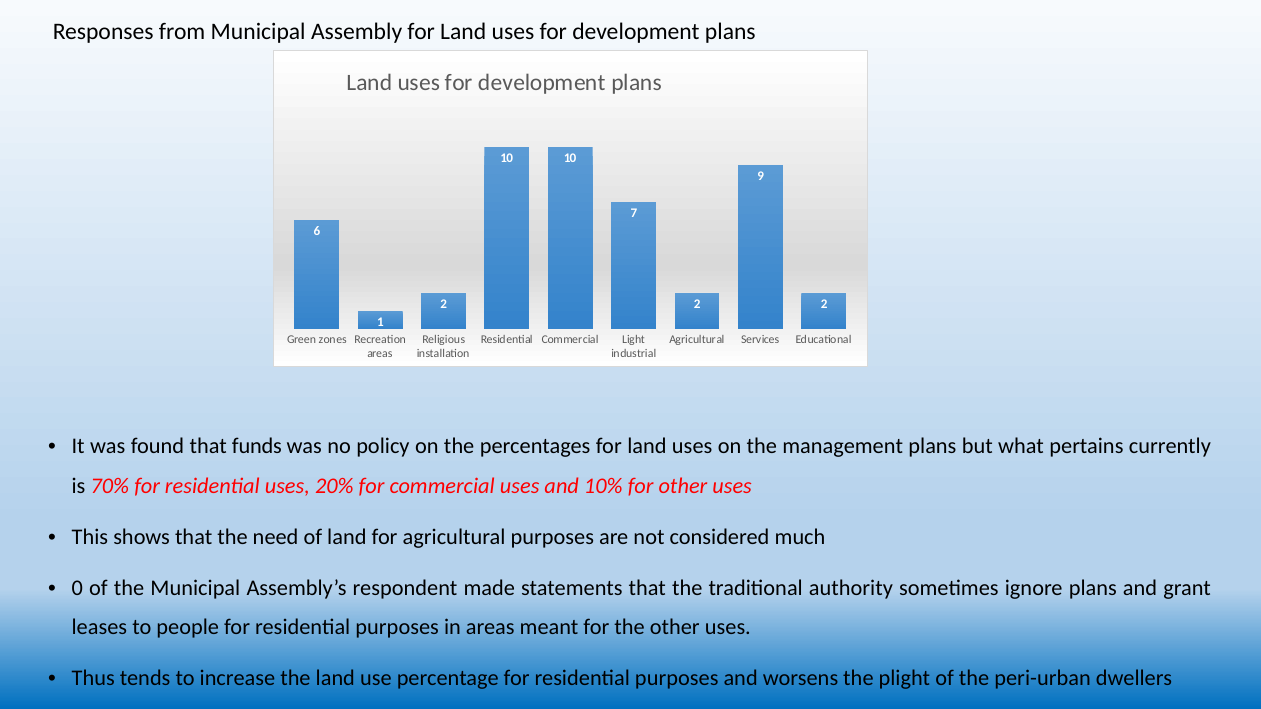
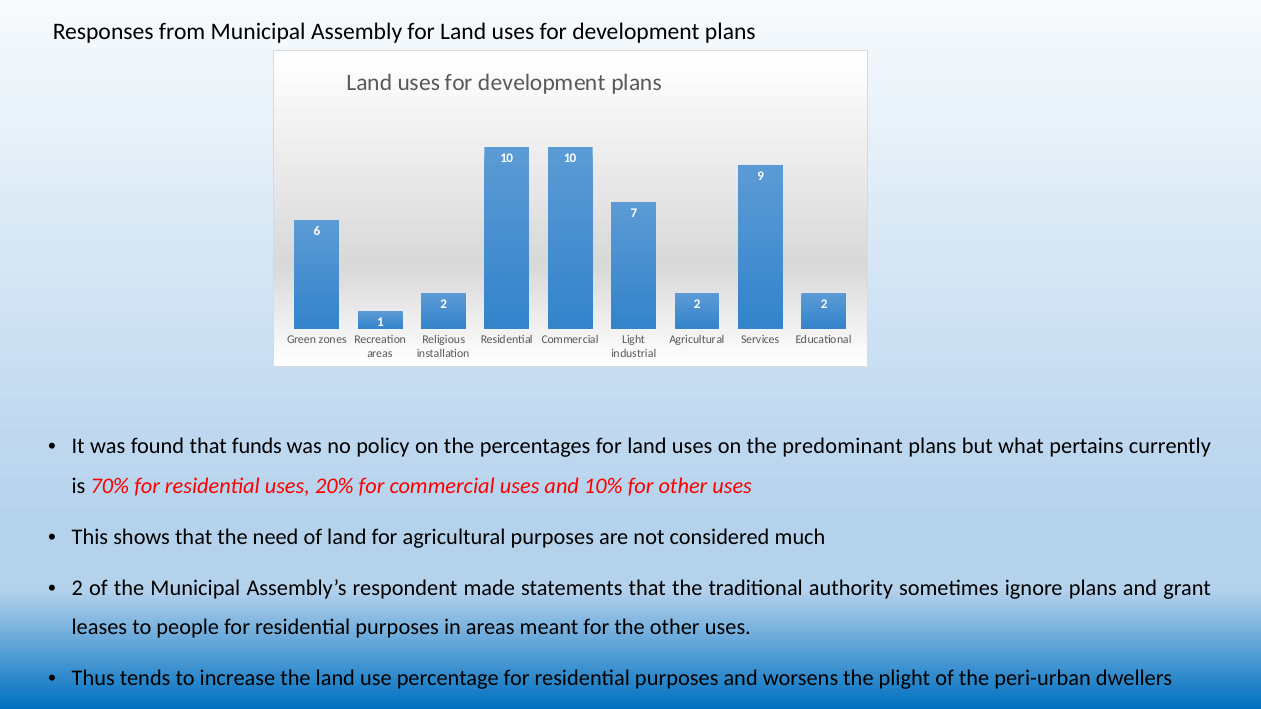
management: management -> predominant
0 at (77, 588): 0 -> 2
